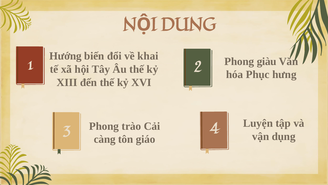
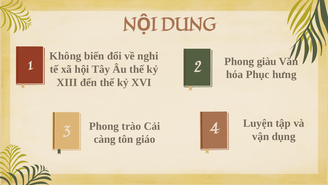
Hướng: Hướng -> Không
khai: khai -> nghi
